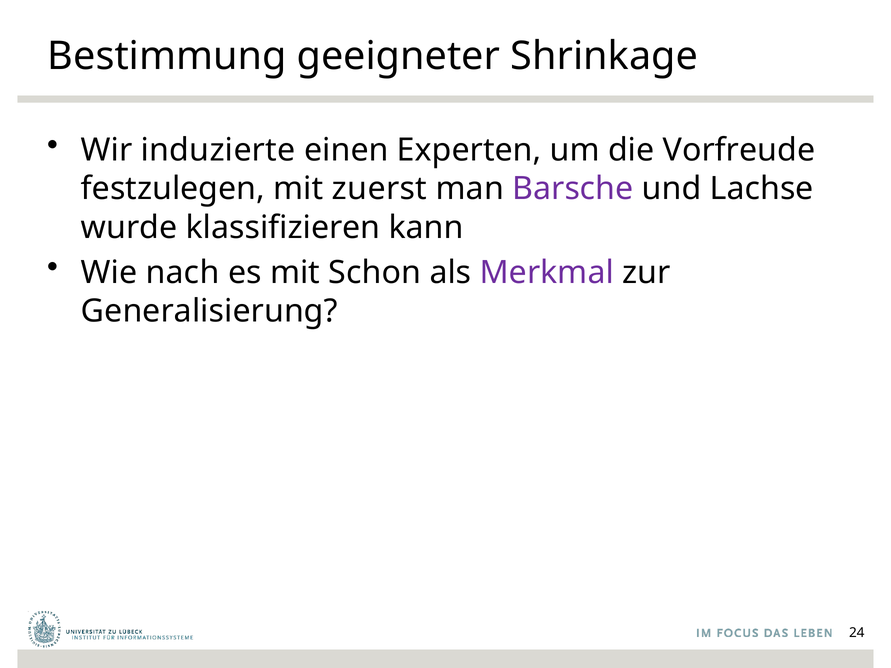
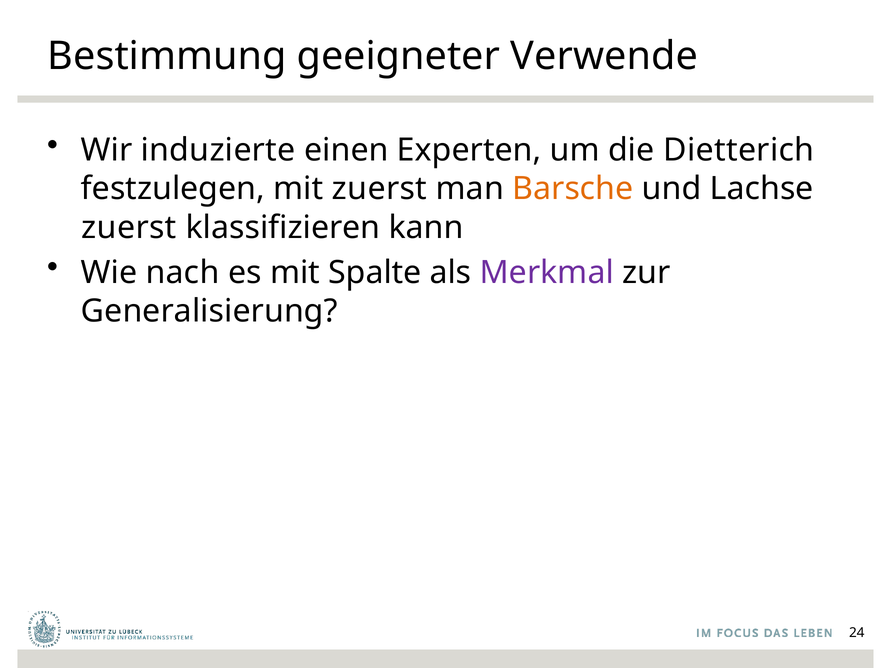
Shrinkage: Shrinkage -> Verwende
Vorfreude: Vorfreude -> Dietterich
Barsche colour: purple -> orange
wurde at (129, 228): wurde -> zuerst
Schon: Schon -> Spalte
